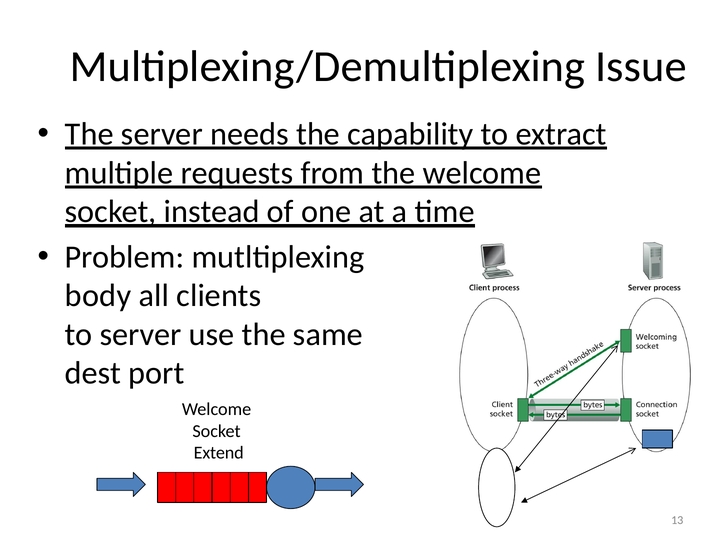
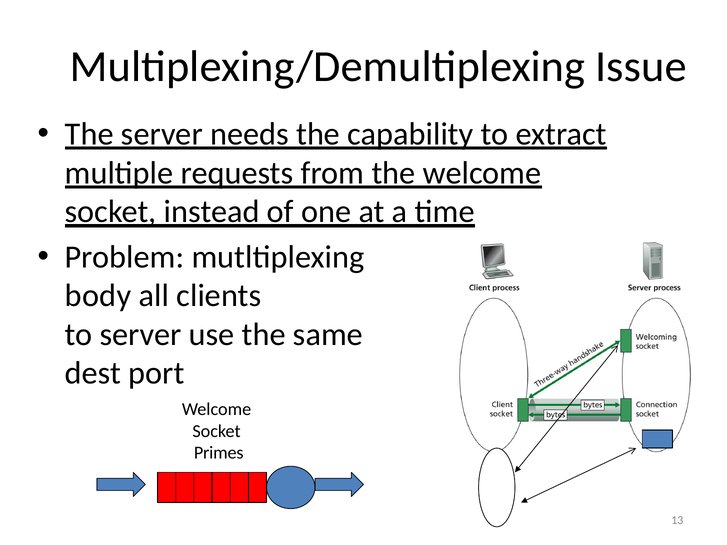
Extend: Extend -> Primes
